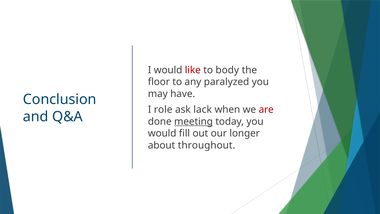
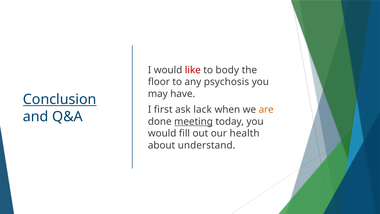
paralyzed: paralyzed -> psychosis
Conclusion underline: none -> present
role: role -> first
are colour: red -> orange
longer: longer -> health
throughout: throughout -> understand
